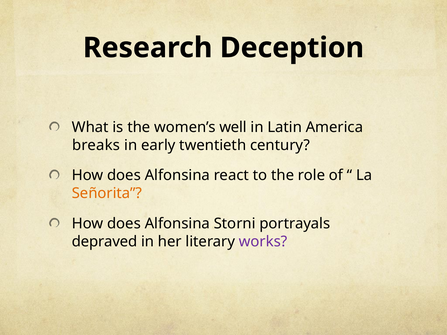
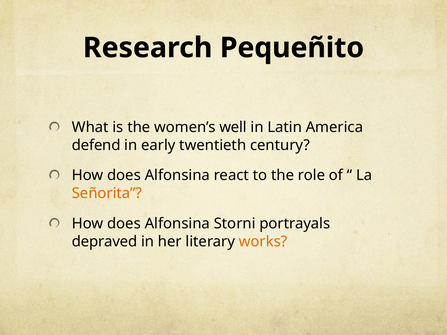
Deception: Deception -> Pequeñito
breaks: breaks -> defend
works colour: purple -> orange
